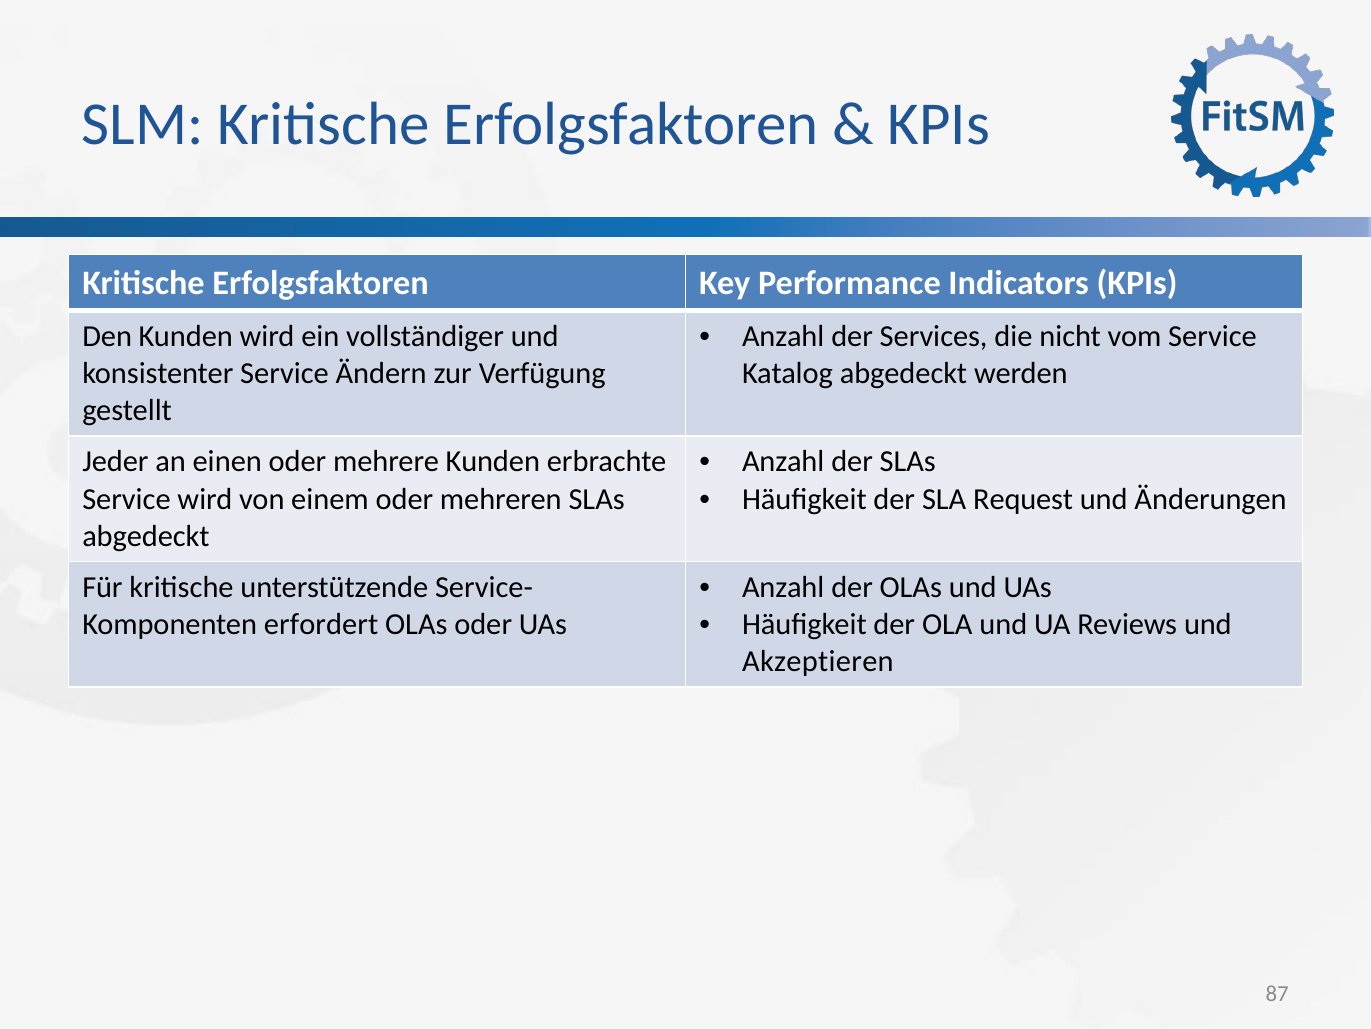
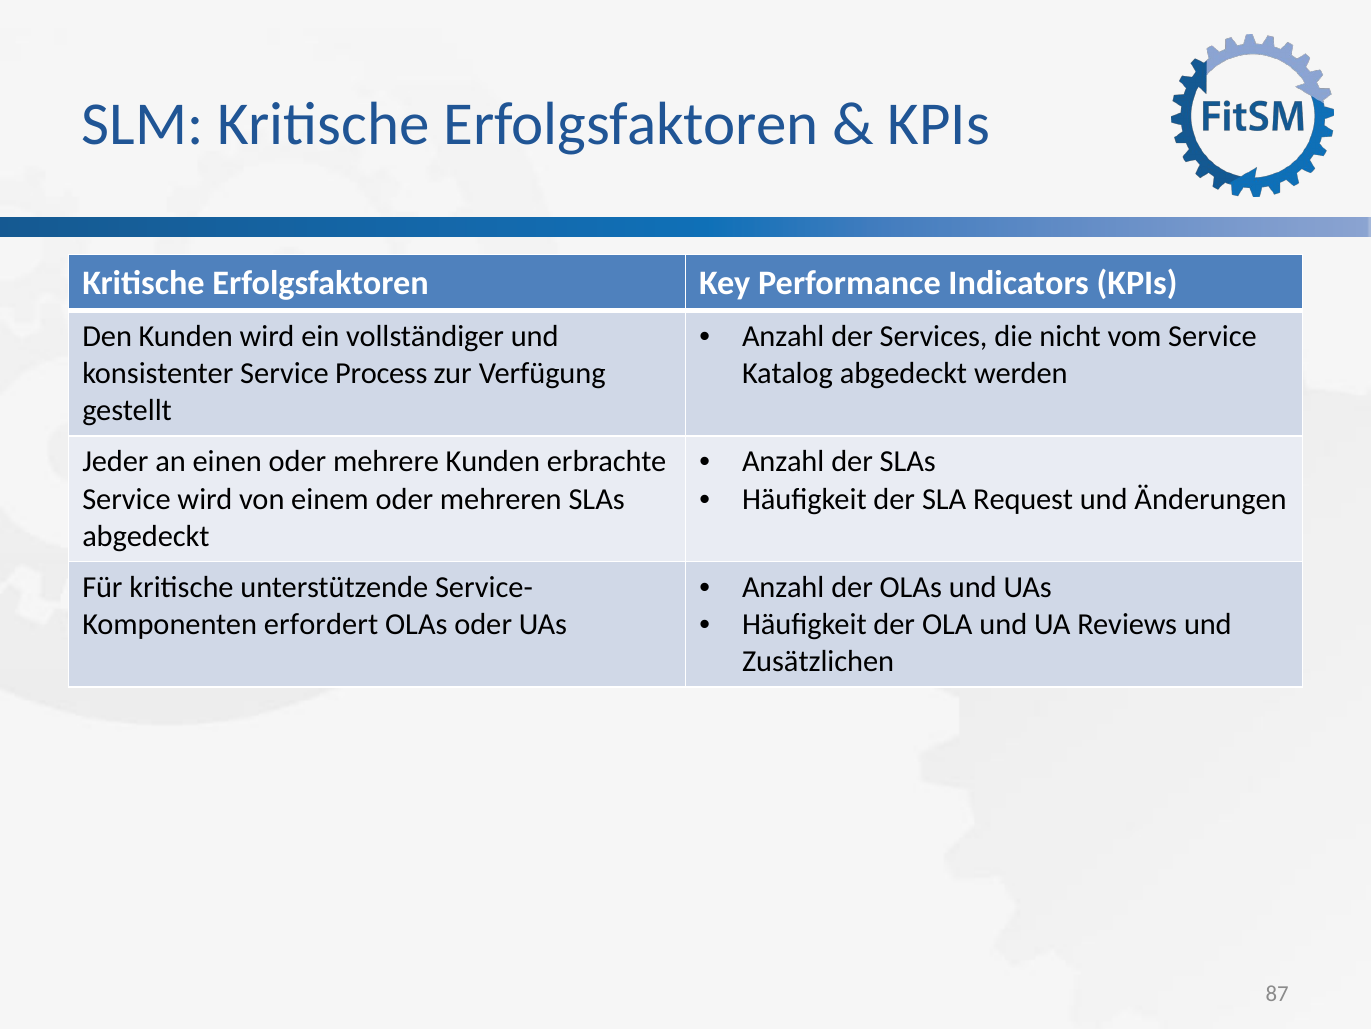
Ändern: Ändern -> Process
Akzeptieren: Akzeptieren -> Zusätzlichen
